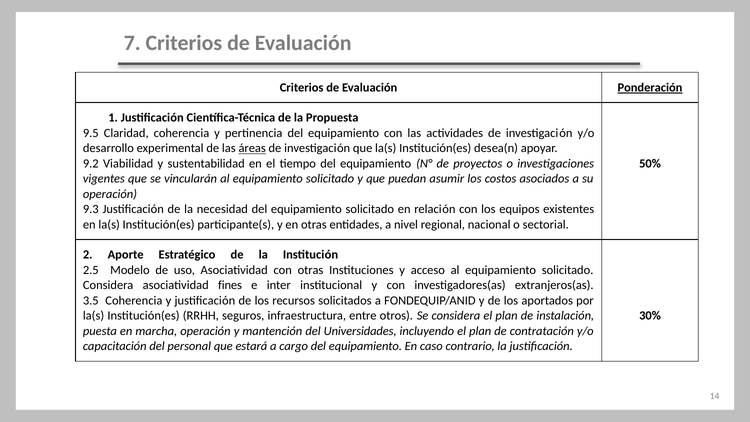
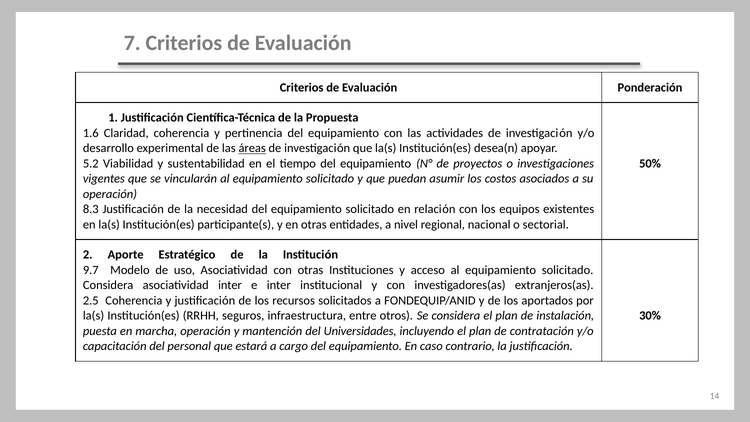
Ponderación underline: present -> none
9.5: 9.5 -> 1.6
9.2: 9.2 -> 5.2
9.3: 9.3 -> 8.3
2.5: 2.5 -> 9.7
asociatividad fines: fines -> inter
3.5: 3.5 -> 2.5
